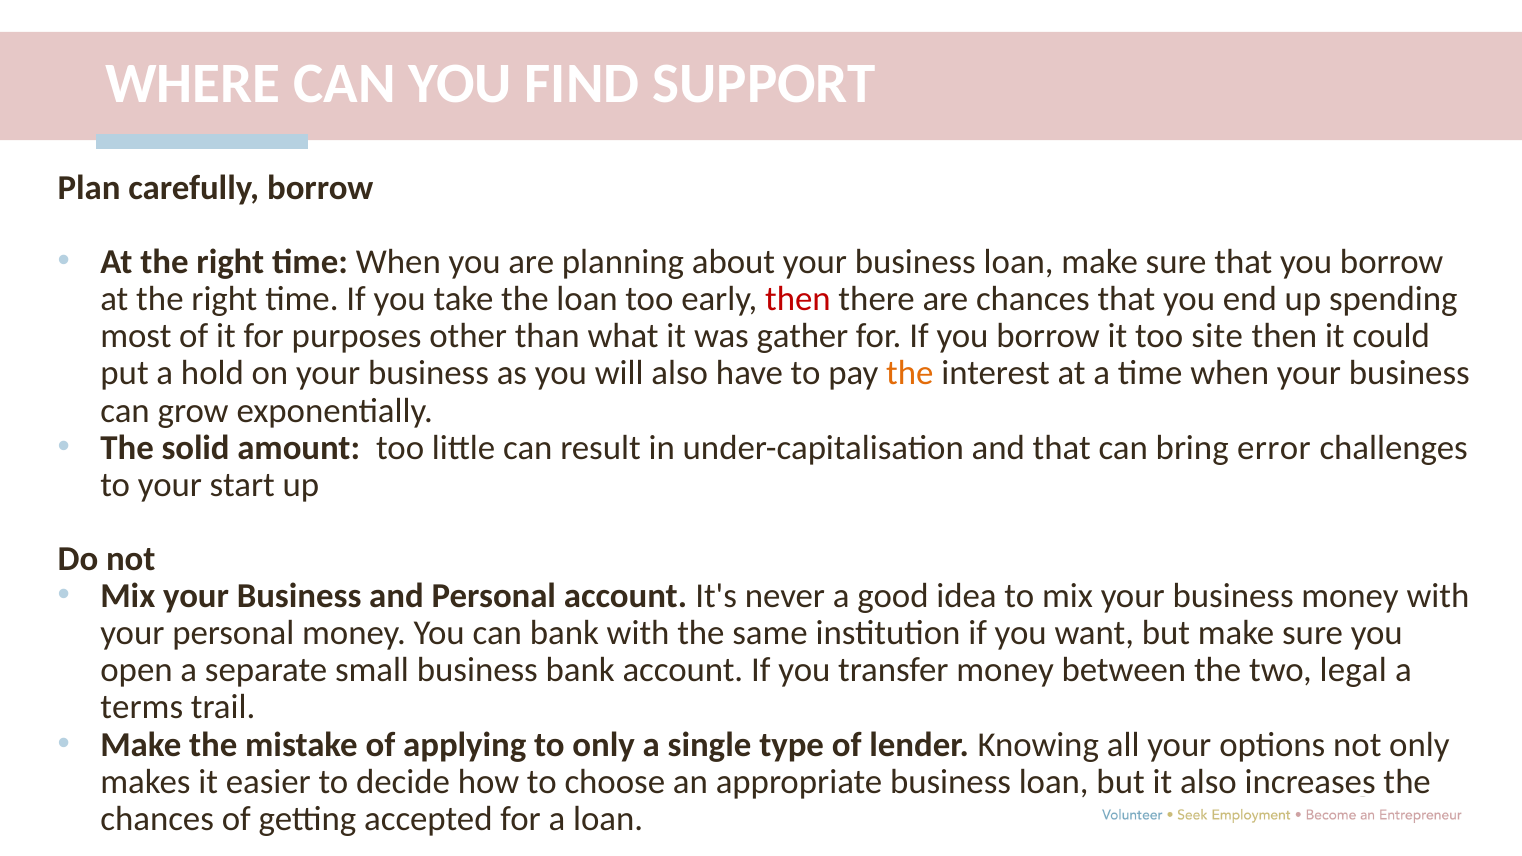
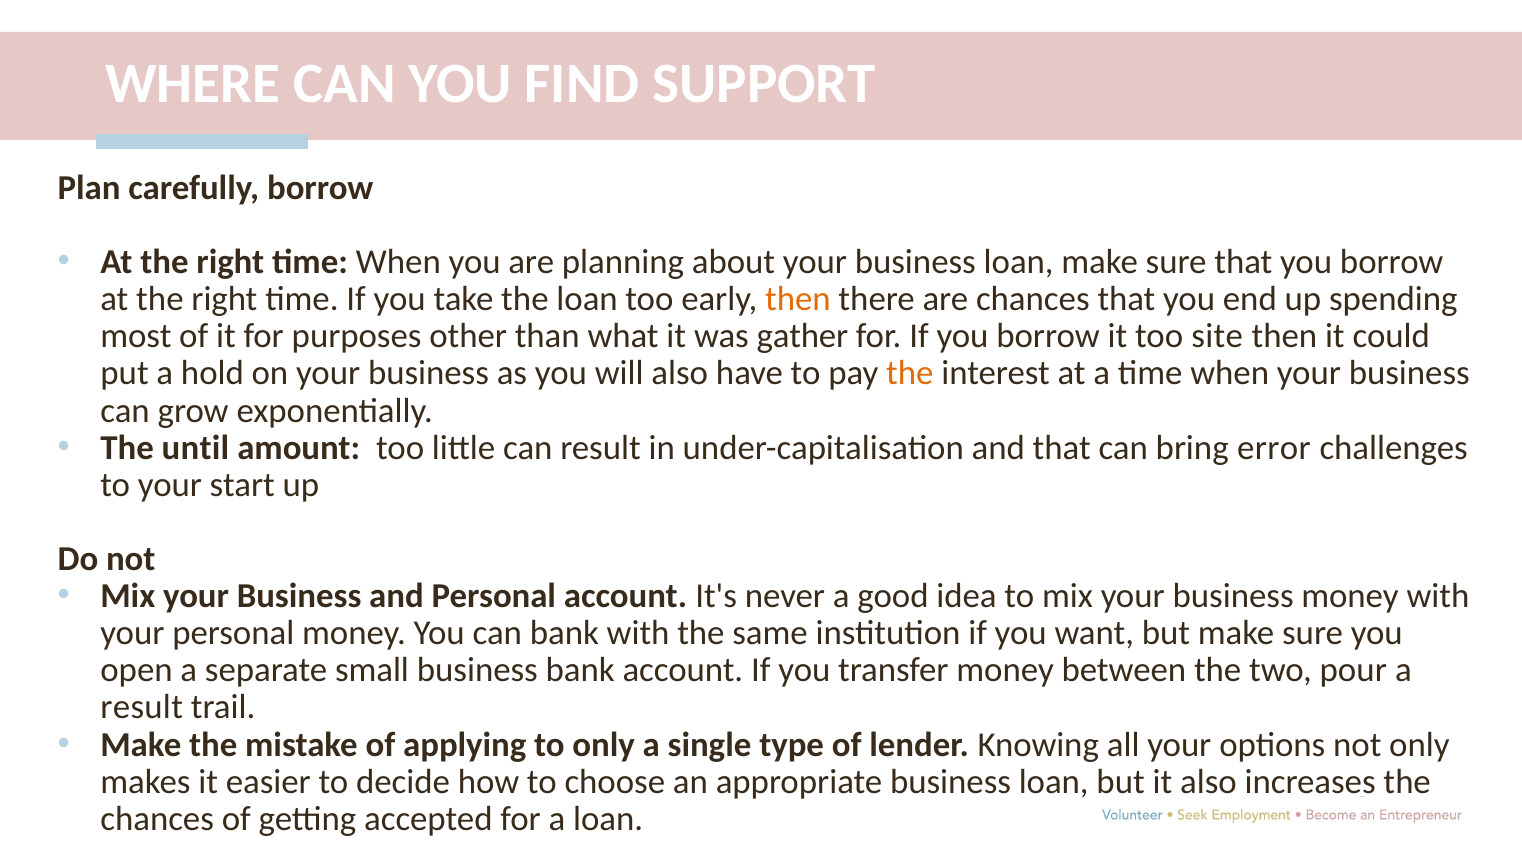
then at (798, 299) colour: red -> orange
solid: solid -> until
legal: legal -> pour
terms at (142, 708): terms -> result
